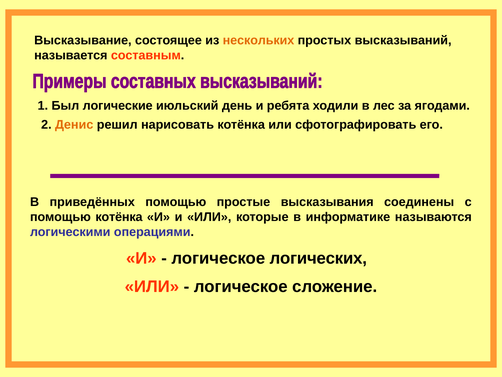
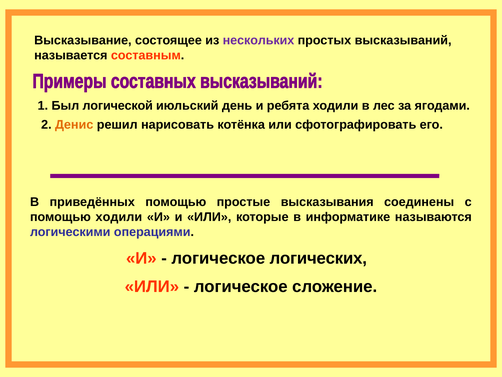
нескольких colour: orange -> purple
логические: логические -> логической
помощью котёнка: котёнка -> ходили
